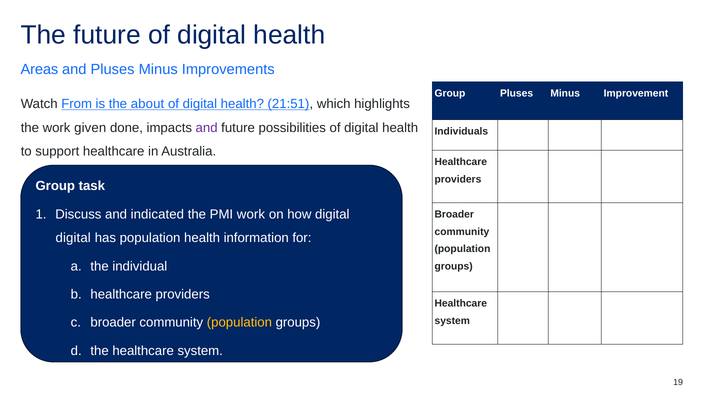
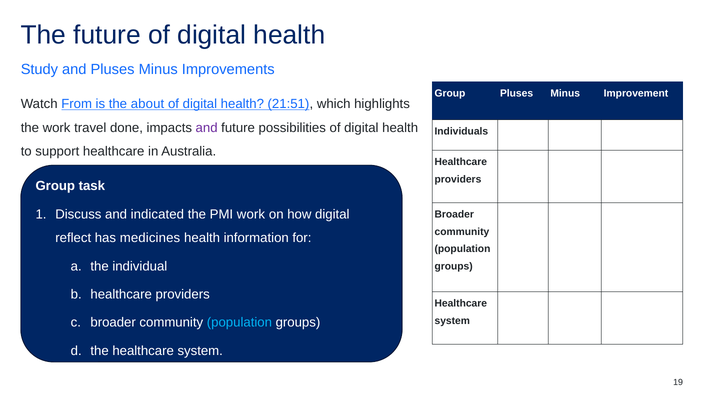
Areas: Areas -> Study
given: given -> travel
digital at (73, 238): digital -> reflect
has population: population -> medicines
population at (239, 322) colour: yellow -> light blue
